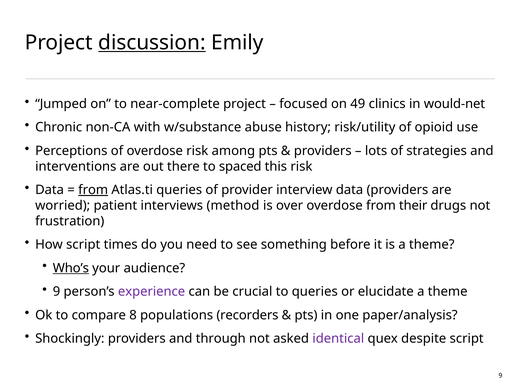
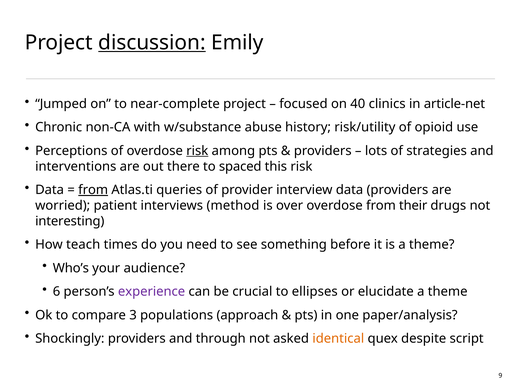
49: 49 -> 40
would-net: would-net -> article-net
risk at (197, 151) underline: none -> present
frustration: frustration -> interesting
How script: script -> teach
Who’s underline: present -> none
9 at (56, 291): 9 -> 6
to queries: queries -> ellipses
8: 8 -> 3
recorders: recorders -> approach
identical colour: purple -> orange
